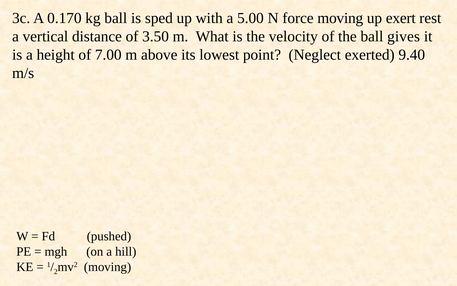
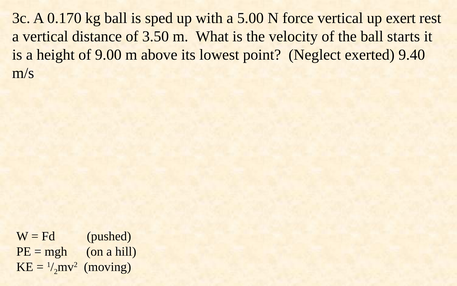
force moving: moving -> vertical
gives: gives -> starts
7.00: 7.00 -> 9.00
